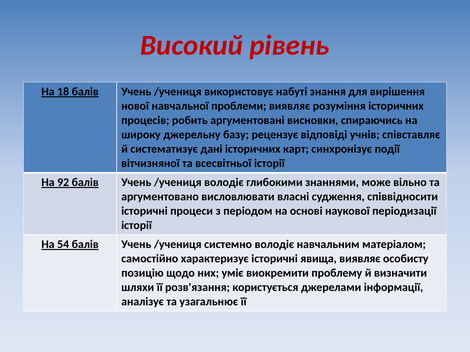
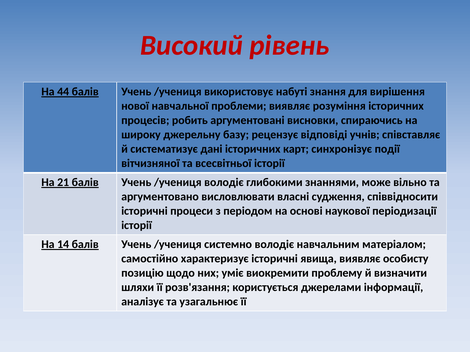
18: 18 -> 44
92: 92 -> 21
54: 54 -> 14
